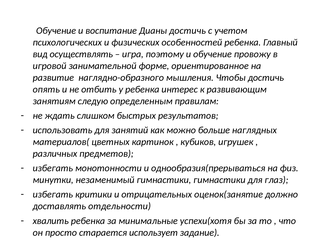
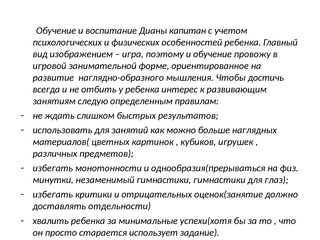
Дианы достичь: достичь -> капитан
осуществлять: осуществлять -> изображением
опять: опять -> всегда
